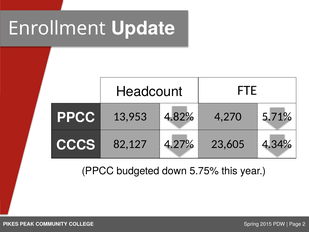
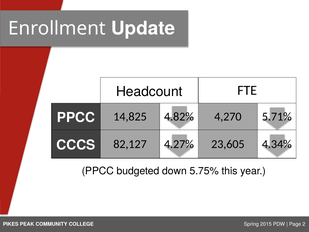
13,953: 13,953 -> 14,825
